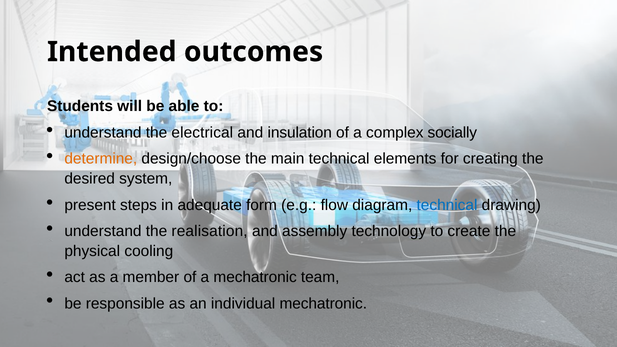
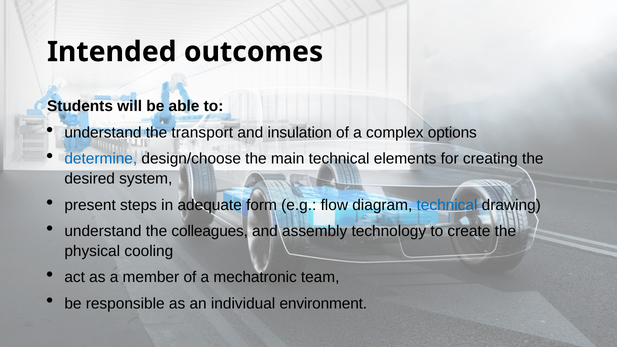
electrical: electrical -> transport
socially: socially -> options
determine colour: orange -> blue
realisation: realisation -> colleagues
individual mechatronic: mechatronic -> environment
